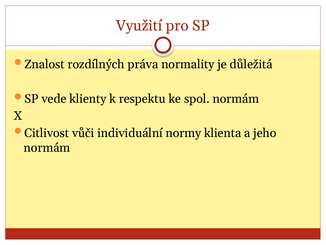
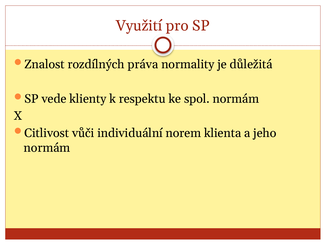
normy: normy -> norem
